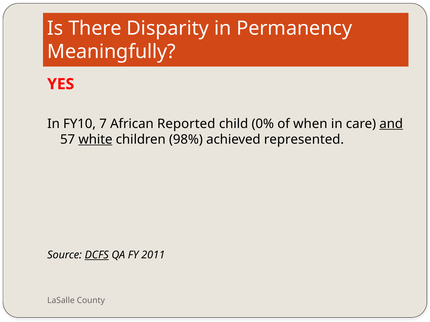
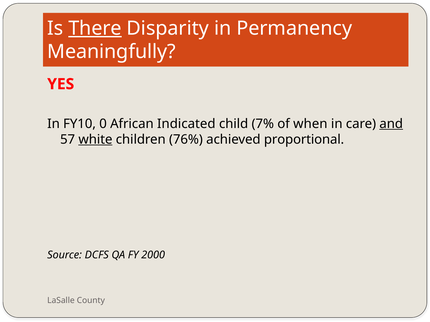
There underline: none -> present
7: 7 -> 0
Reported: Reported -> Indicated
0%: 0% -> 7%
98%: 98% -> 76%
represented: represented -> proportional
DCFS underline: present -> none
2011: 2011 -> 2000
